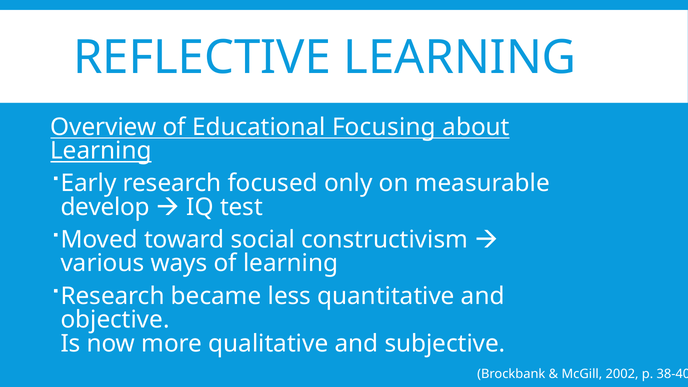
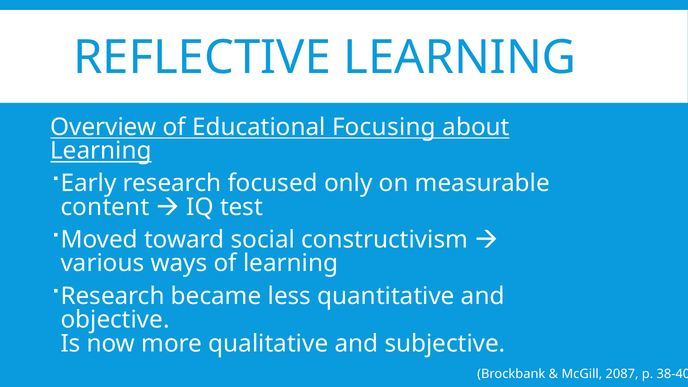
develop: develop -> content
2002: 2002 -> 2087
